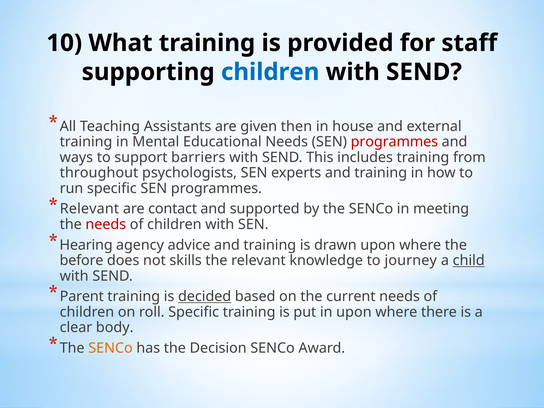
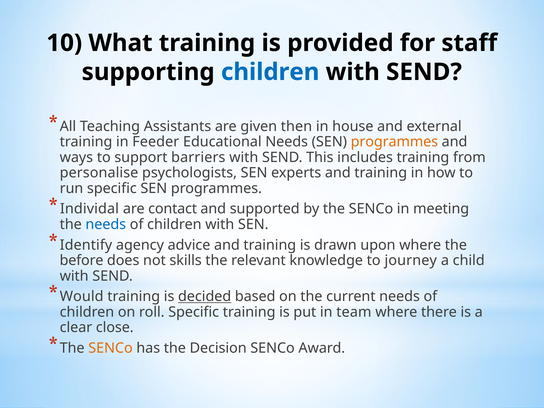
Mental: Mental -> Feeder
programmes at (394, 142) colour: red -> orange
throughout: throughout -> personalise
Relevant at (89, 209): Relevant -> Individal
needs at (106, 224) colour: red -> blue
Hearing: Hearing -> Identify
child underline: present -> none
Parent: Parent -> Would
in upon: upon -> team
body: body -> close
